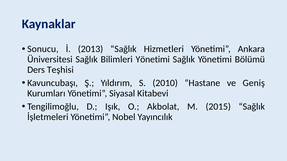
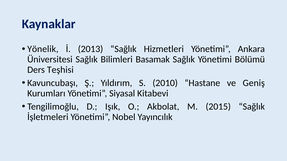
Sonucu: Sonucu -> Yönelik
Bilimleri Yönetimi: Yönetimi -> Basamak
